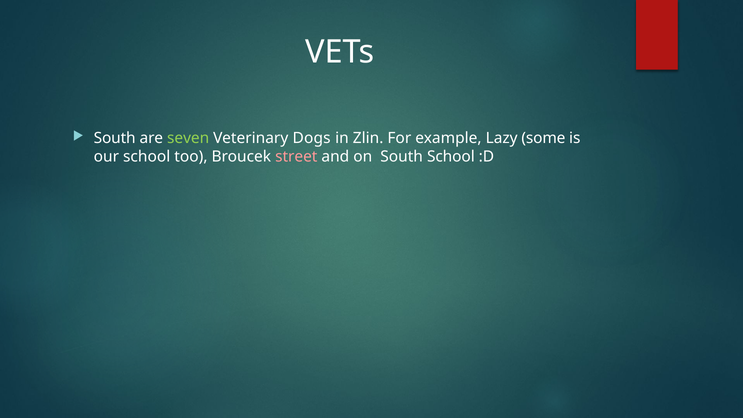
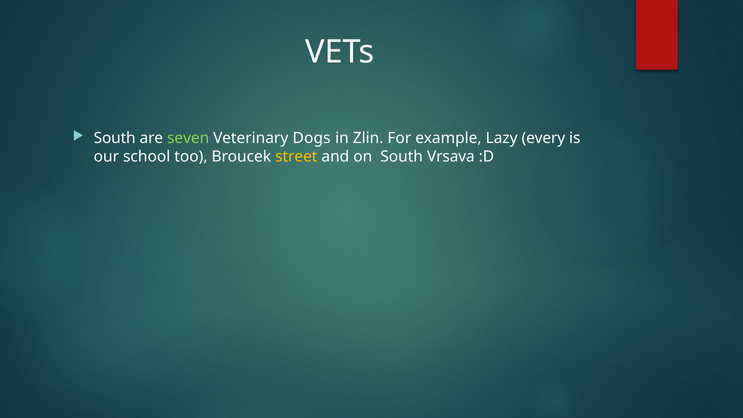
some: some -> every
street colour: pink -> yellow
South School: School -> Vrsava
